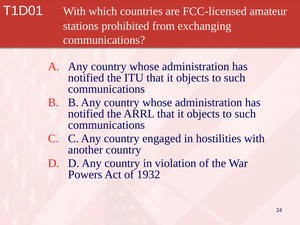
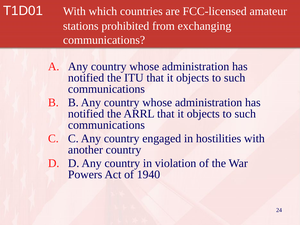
1932: 1932 -> 1940
